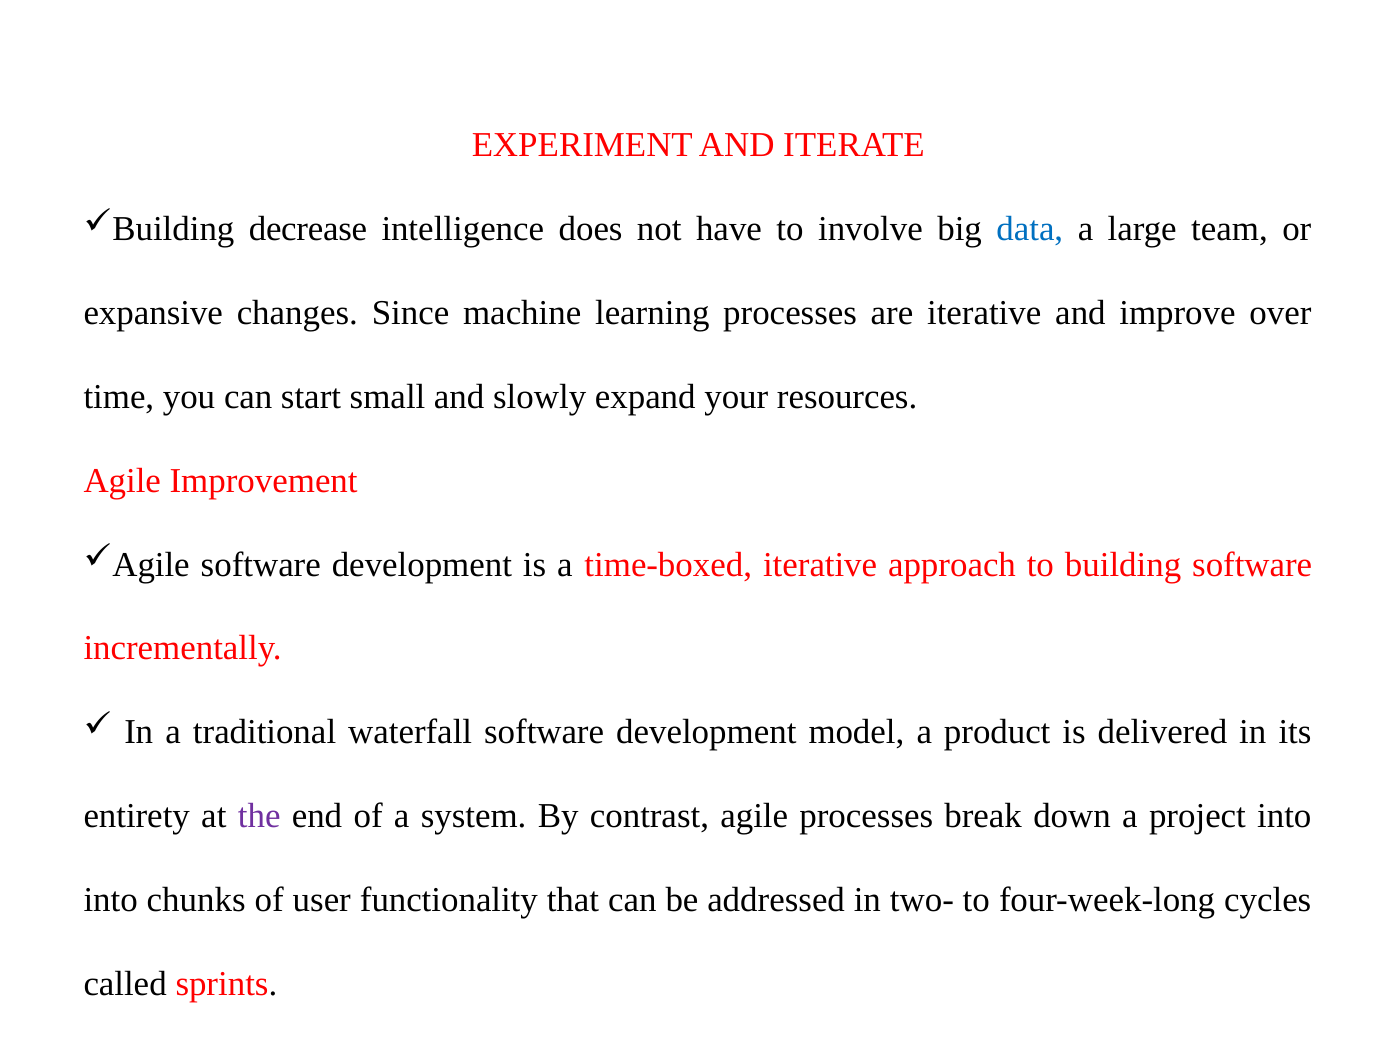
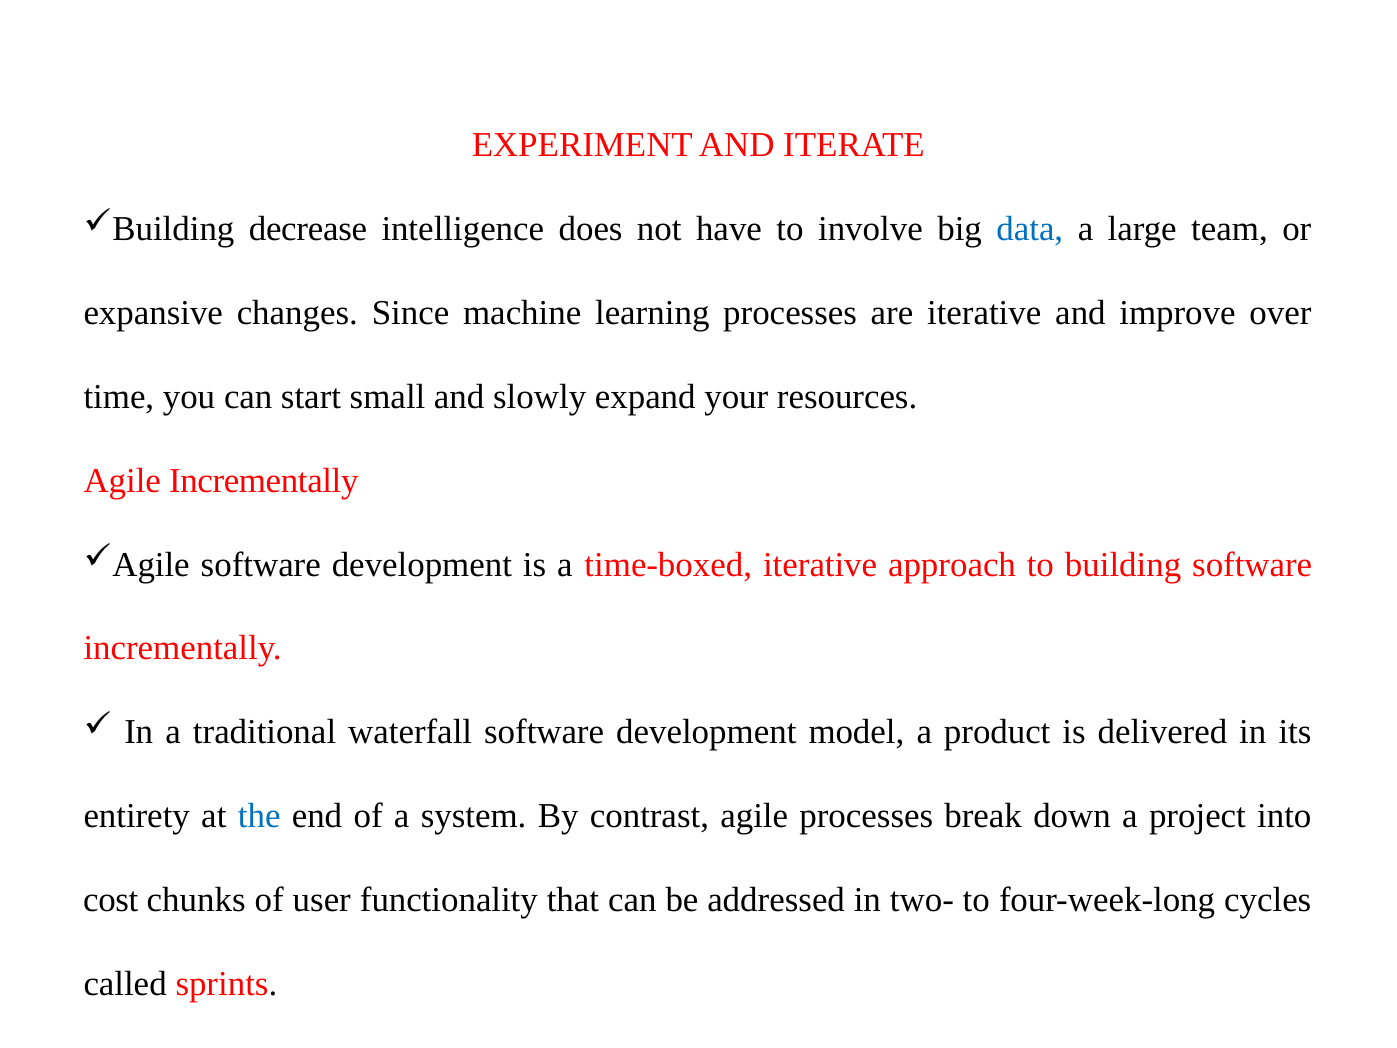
Agile Improvement: Improvement -> Incrementally
the colour: purple -> blue
into at (111, 900): into -> cost
